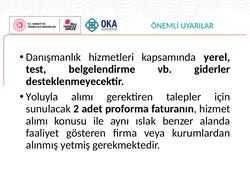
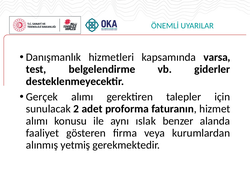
yerel: yerel -> varsa
Yoluyla: Yoluyla -> Gerçek
